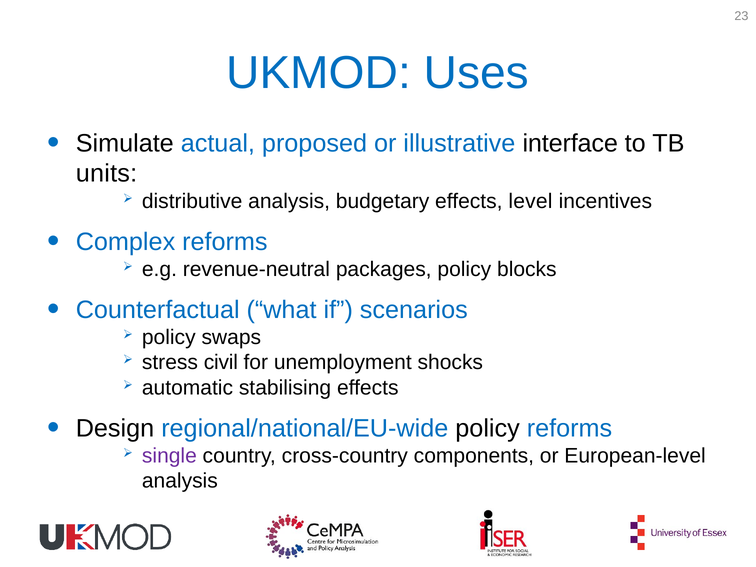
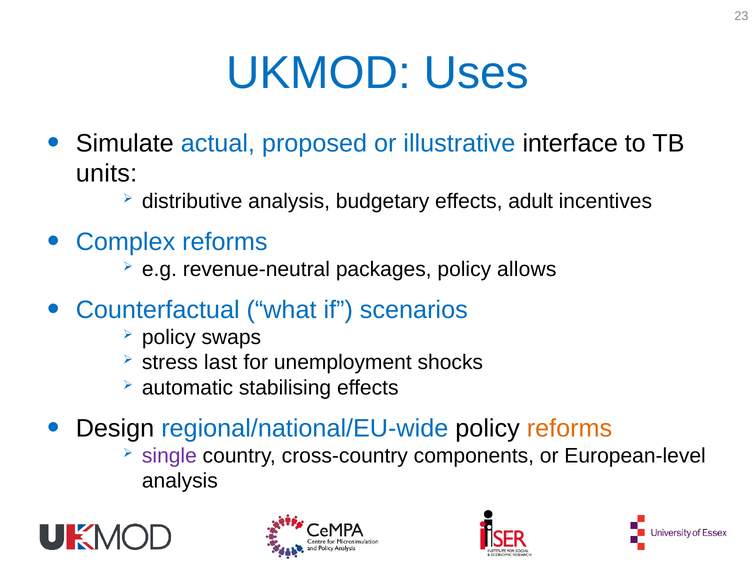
level: level -> adult
blocks: blocks -> allows
civil: civil -> last
reforms at (569, 428) colour: blue -> orange
